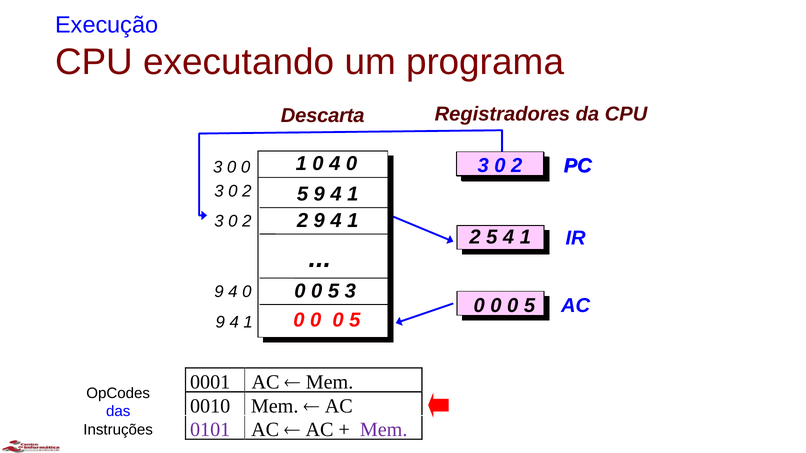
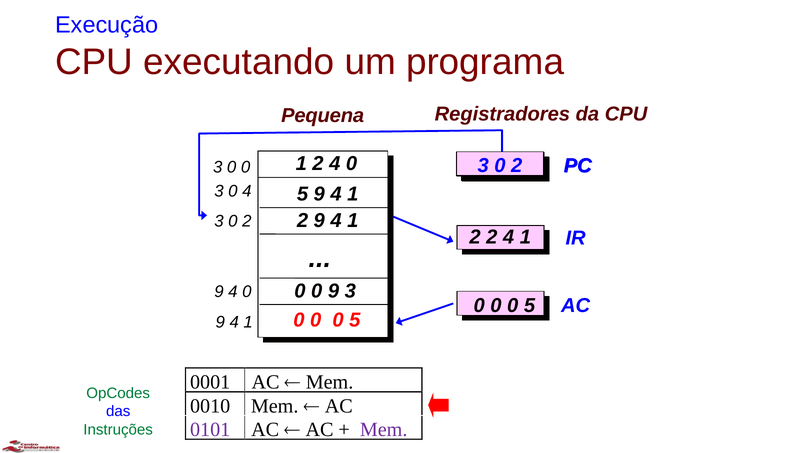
Descarta: Descarta -> Pequena
0 at (318, 164): 0 -> 2
2 at (247, 191): 2 -> 4
5 at (492, 237): 5 -> 2
5 at (334, 291): 5 -> 9
OpCodes colour: black -> green
Instruções colour: black -> green
